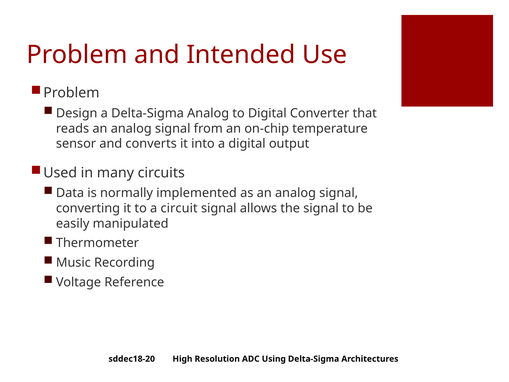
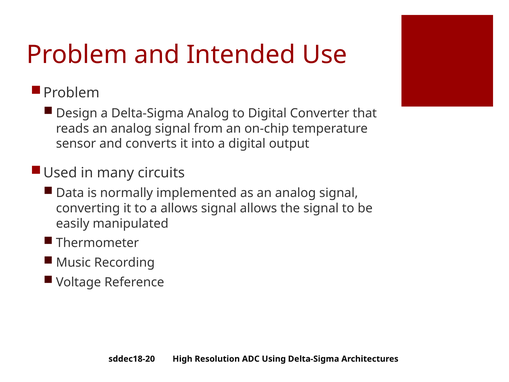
a circuit: circuit -> allows
